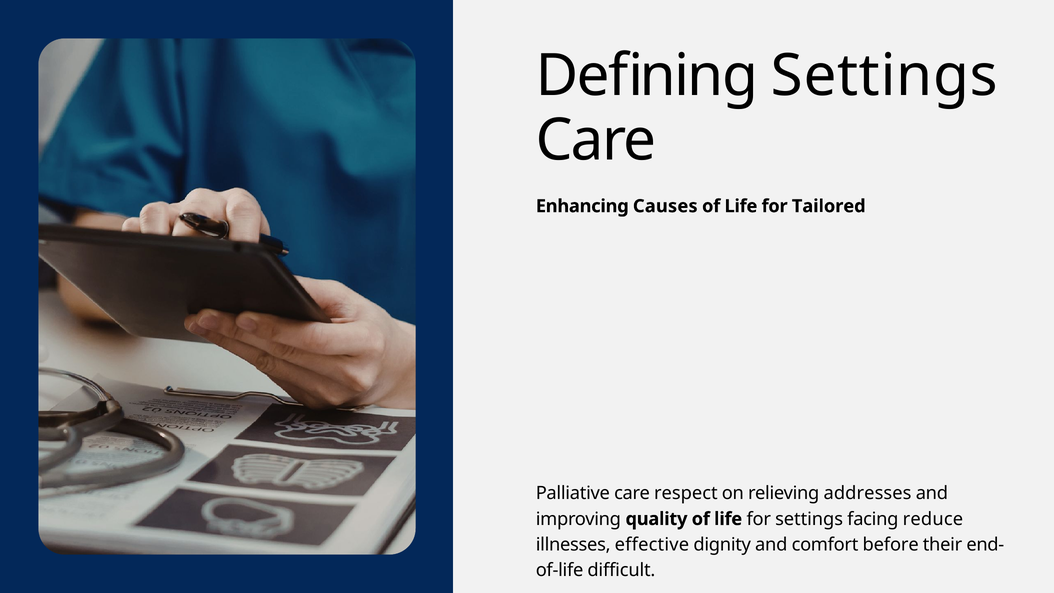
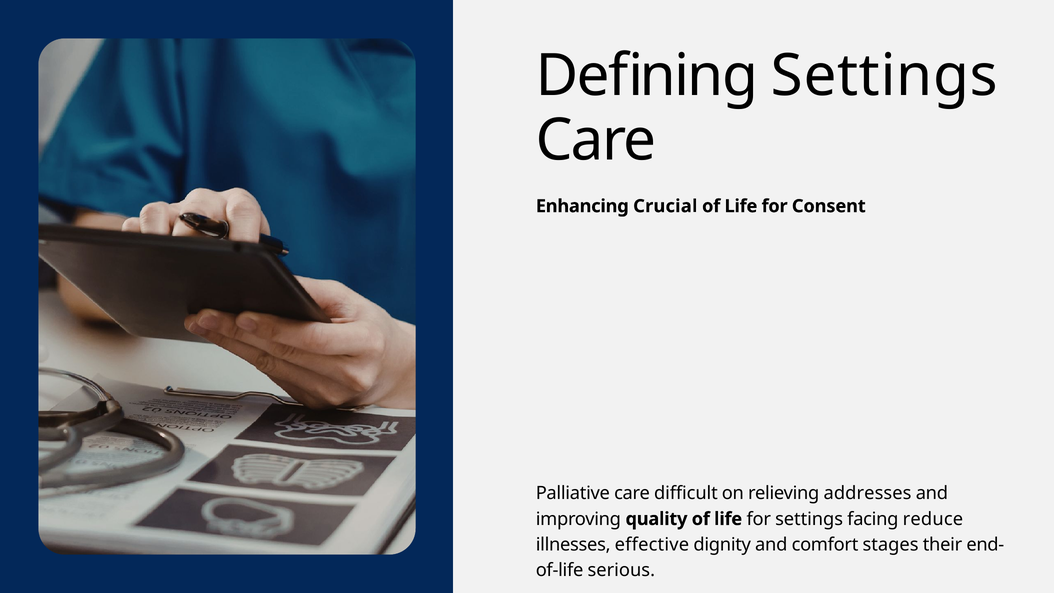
Causes: Causes -> Crucial
Tailored: Tailored -> Consent
respect: respect -> difficult
before: before -> stages
difficult: difficult -> serious
